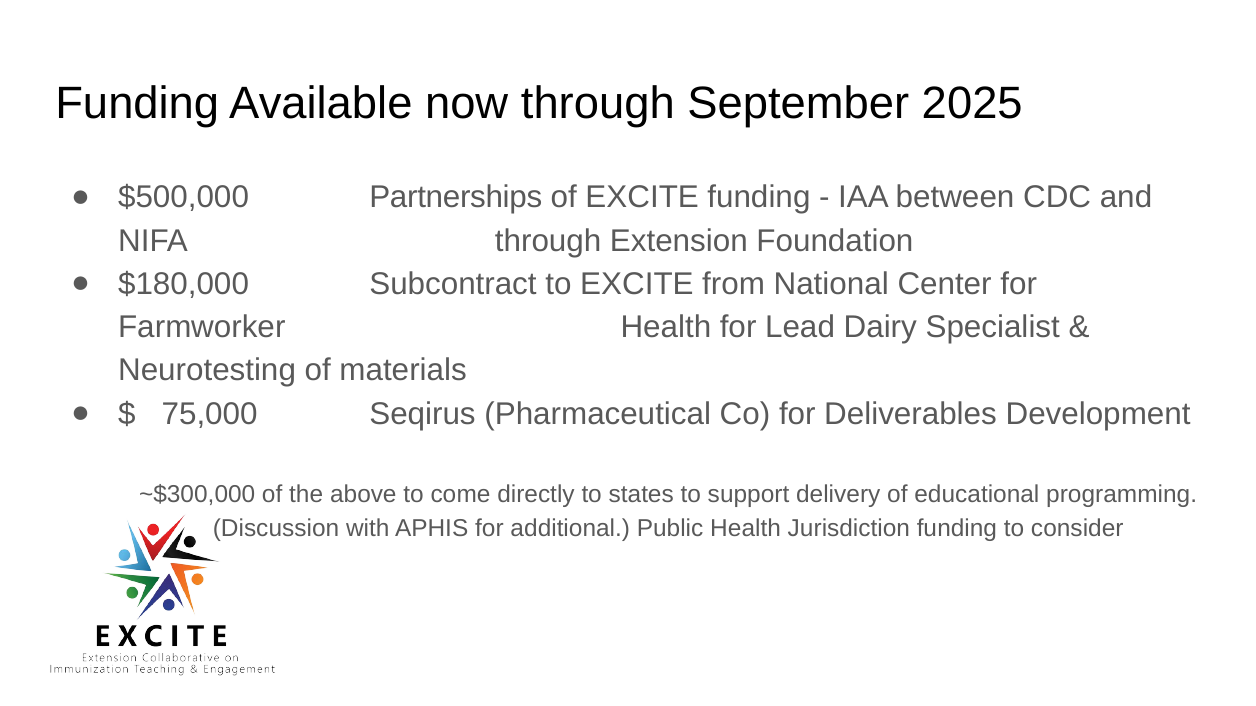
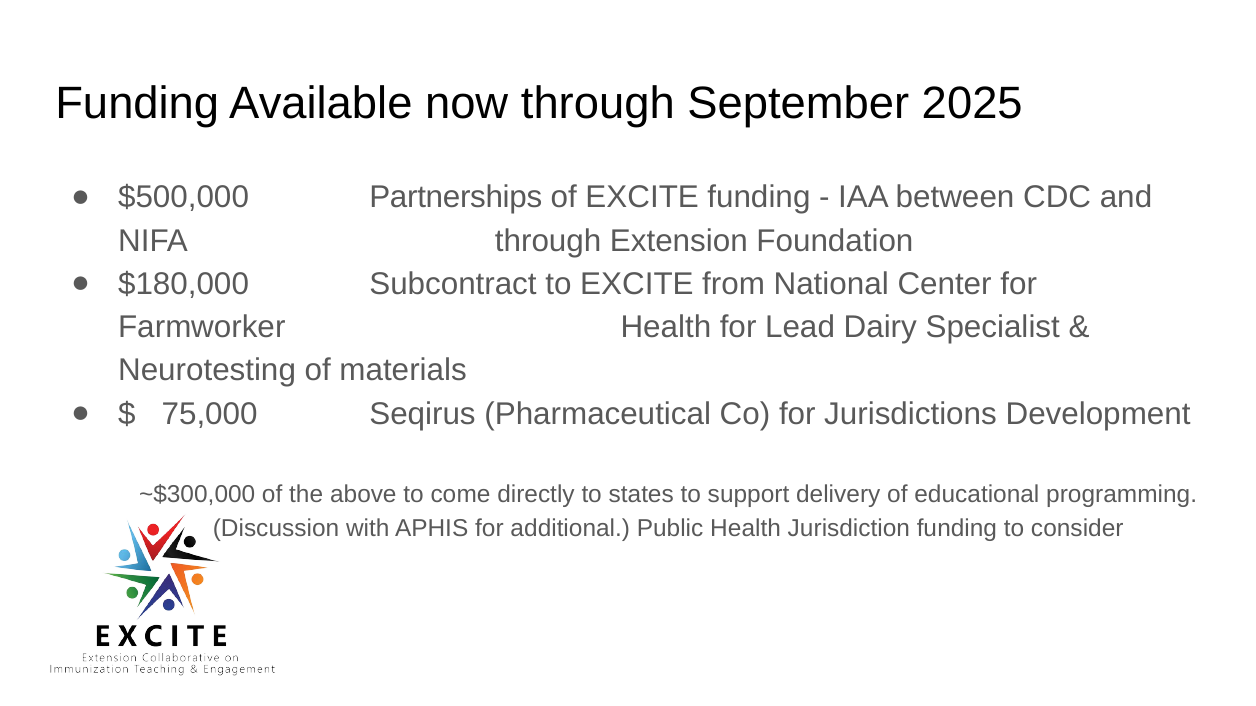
Deliverables: Deliverables -> Jurisdictions
